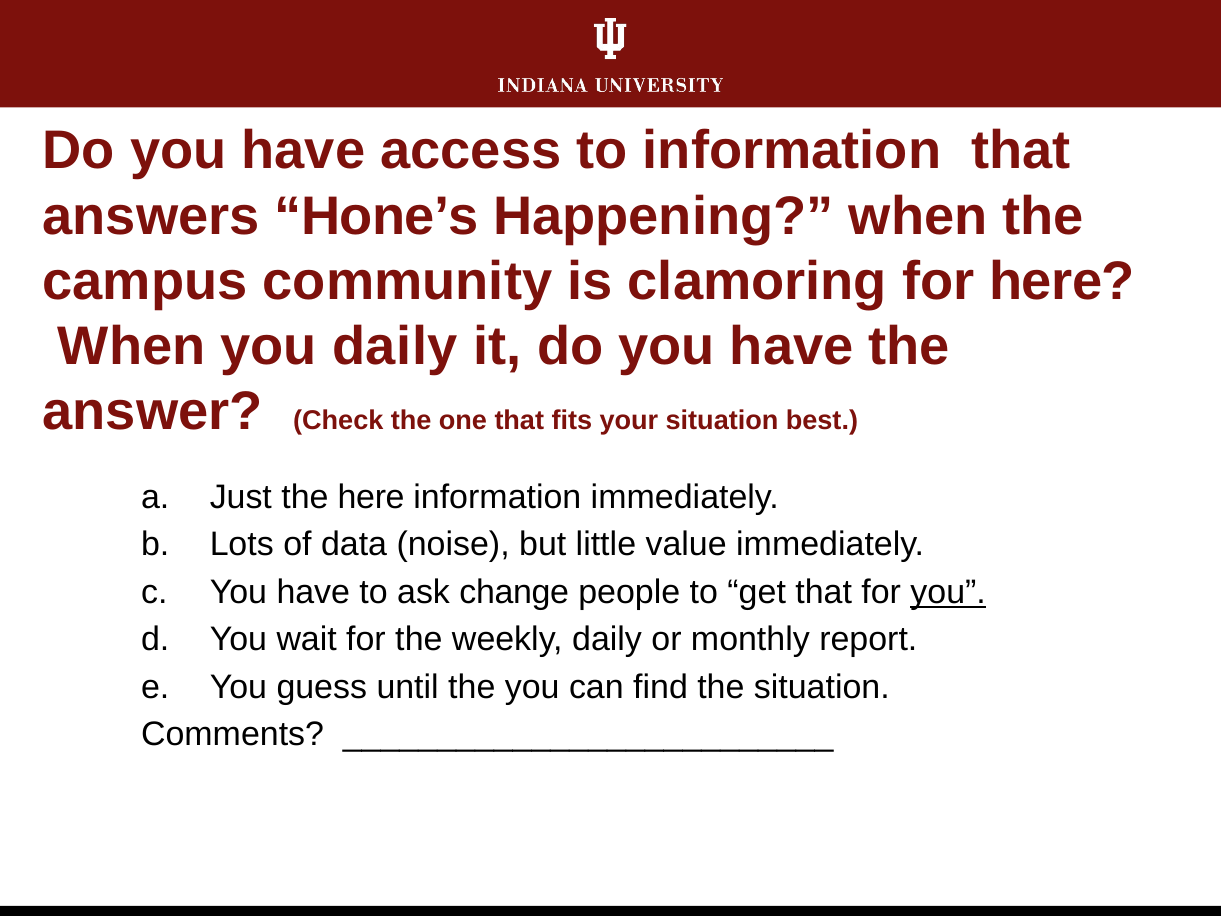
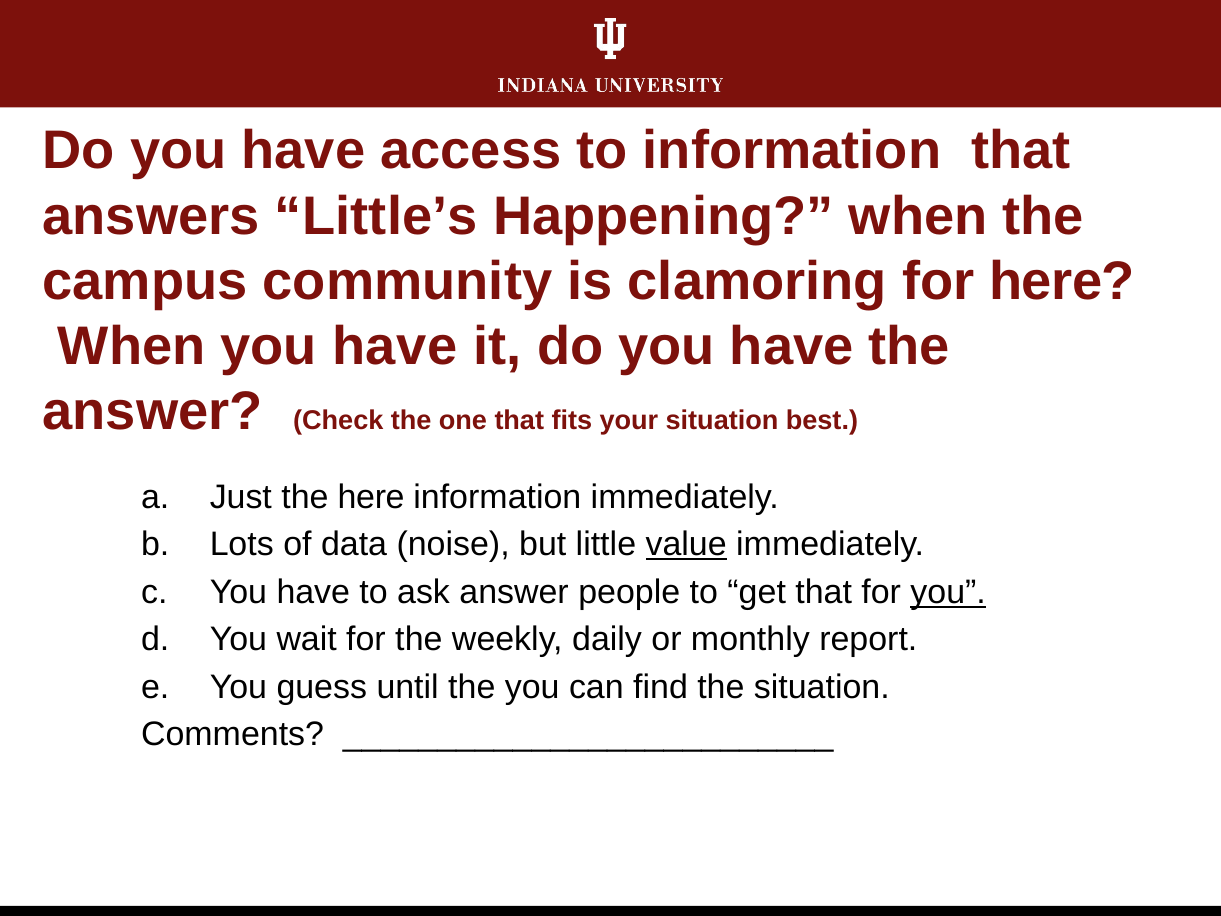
Hone’s: Hone’s -> Little’s
When you daily: daily -> have
value underline: none -> present
ask change: change -> answer
